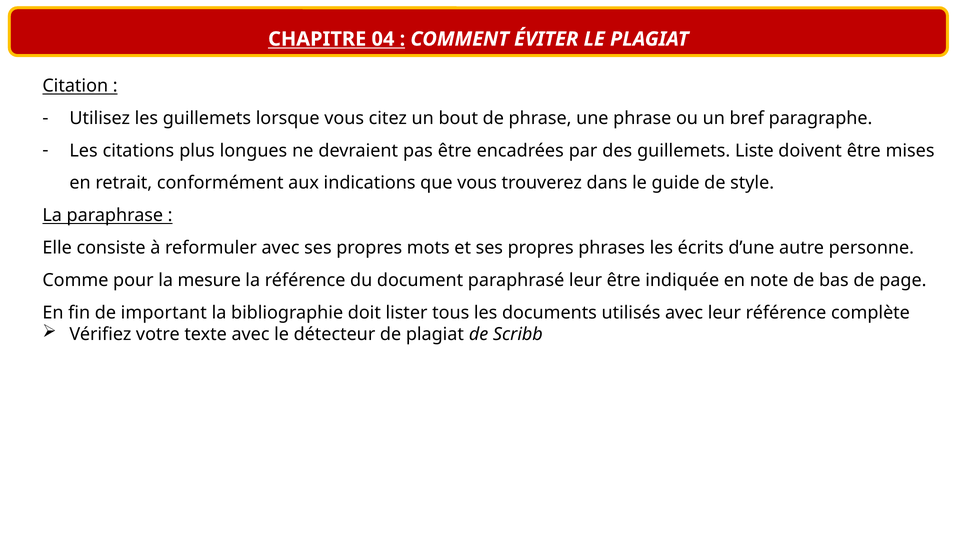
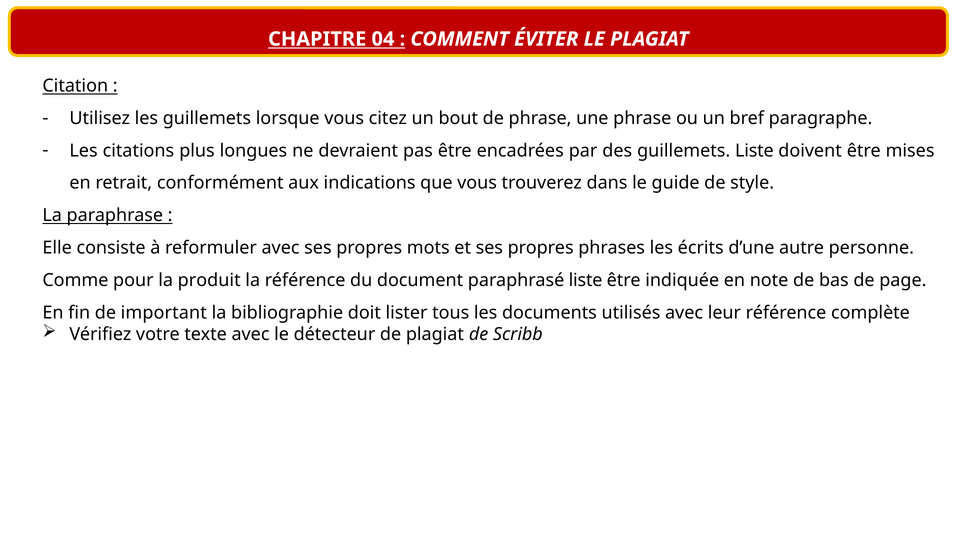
mesure: mesure -> produit
paraphrasé leur: leur -> liste
